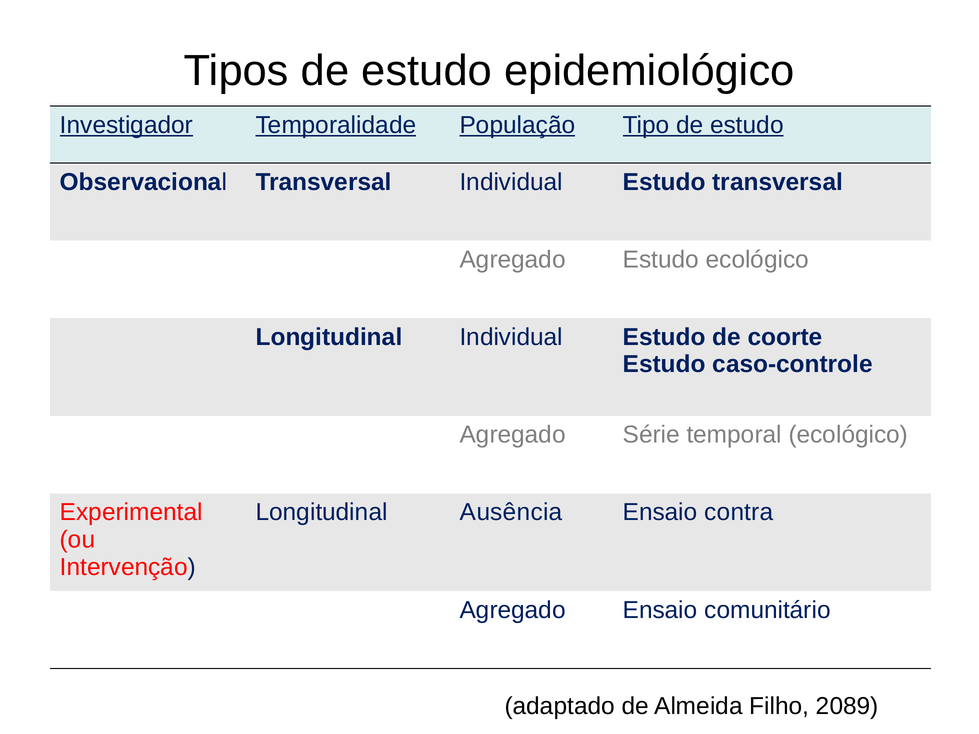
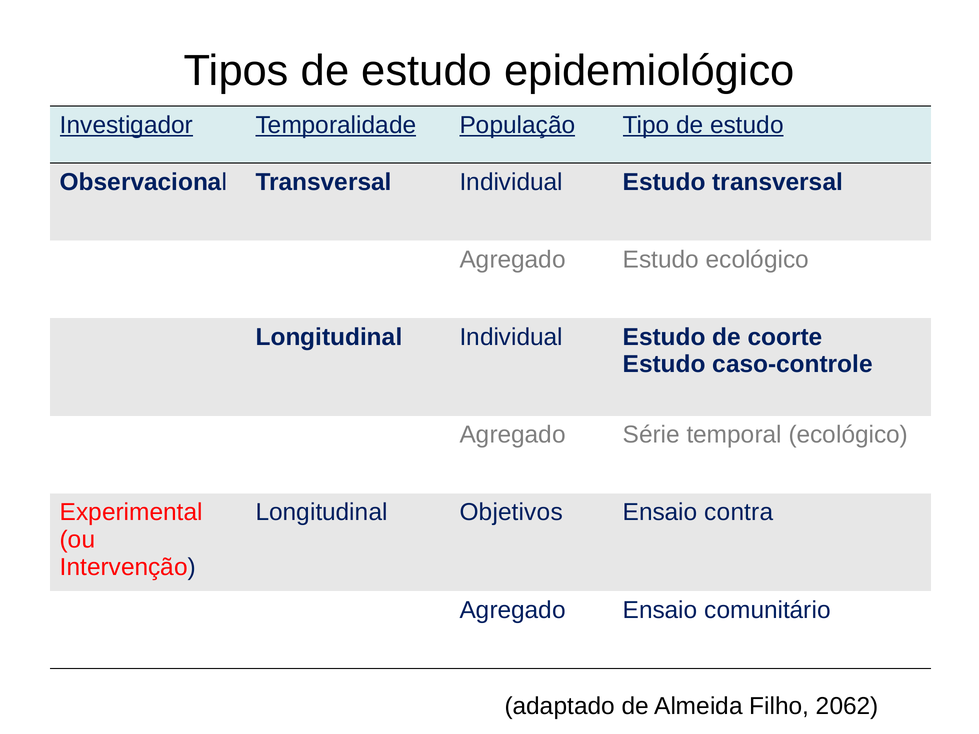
Ausência: Ausência -> Objetivos
2089: 2089 -> 2062
